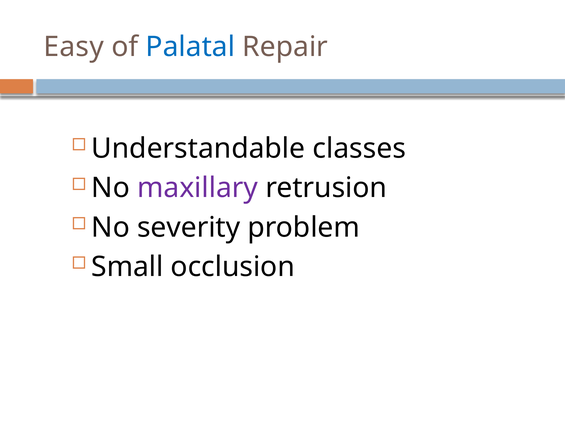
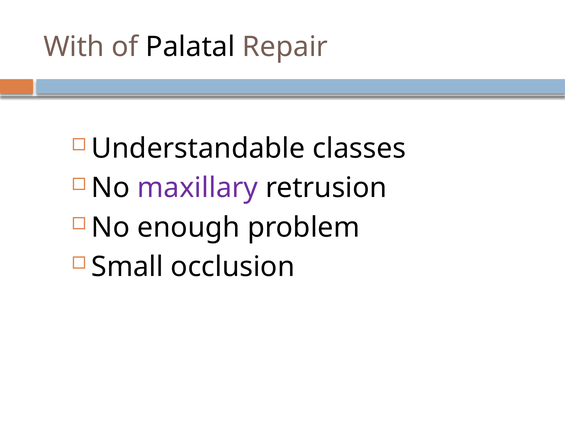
Easy: Easy -> With
Palatal colour: blue -> black
severity: severity -> enough
